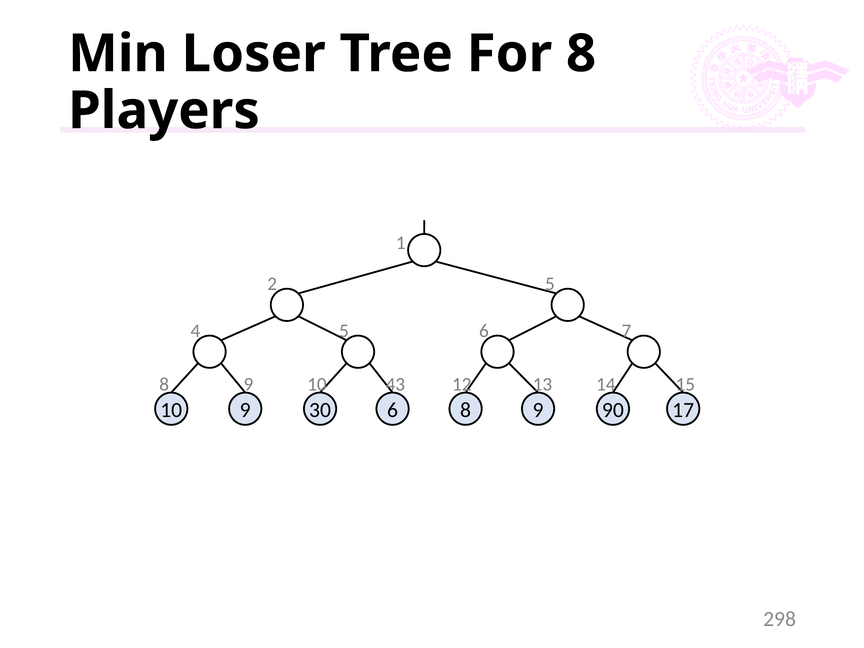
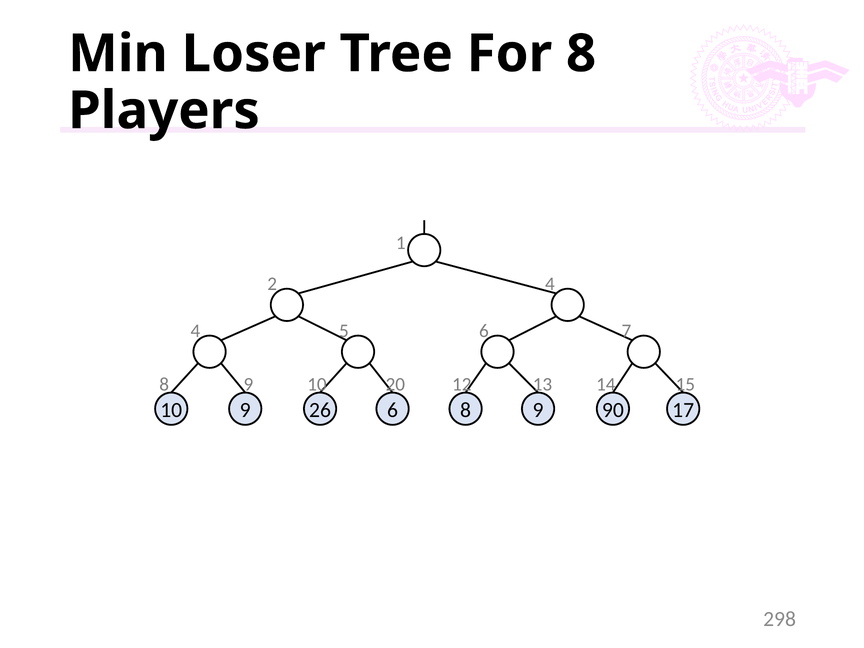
2 5: 5 -> 4
43: 43 -> 20
30: 30 -> 26
